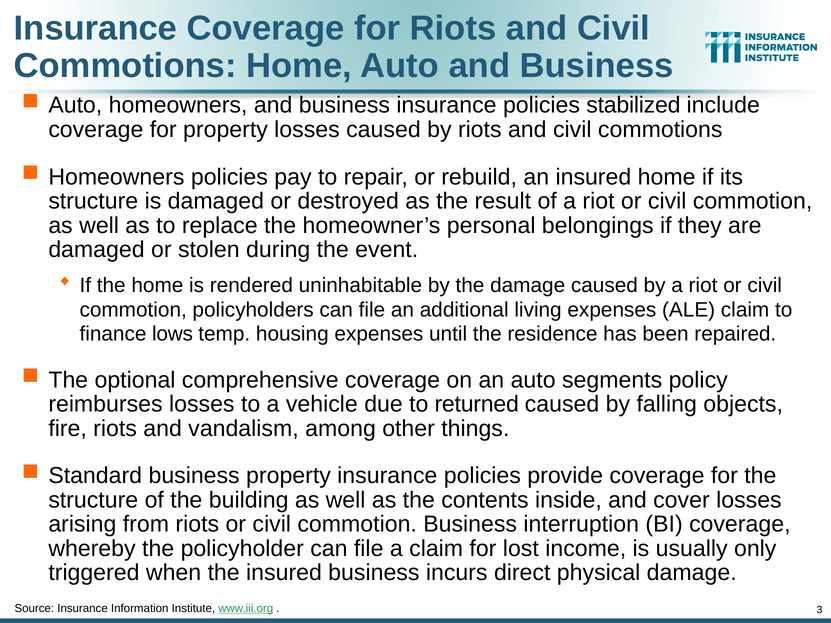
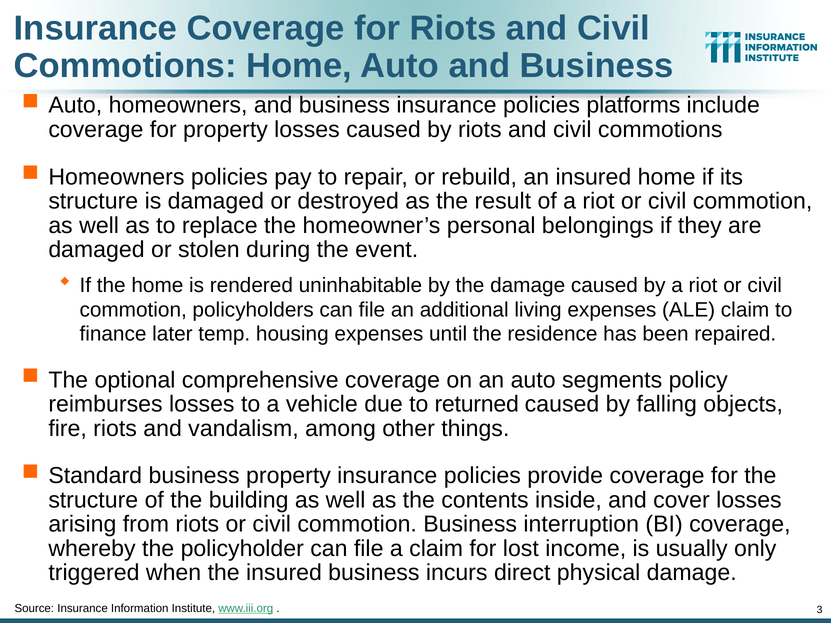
stabilized: stabilized -> platforms
lows: lows -> later
